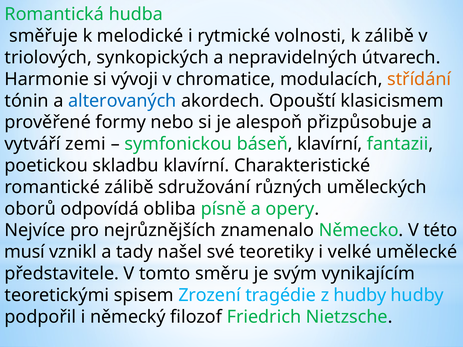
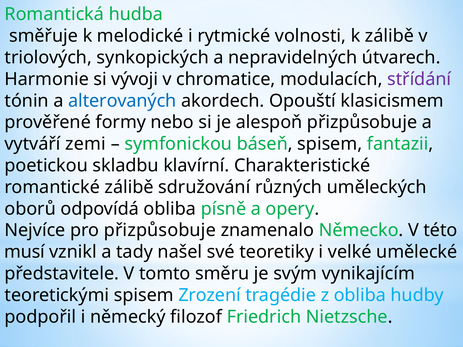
střídání colour: orange -> purple
báseň klavírní: klavírní -> spisem
pro nejrůznějších: nejrůznějších -> přizpůsobuje
z hudby: hudby -> obliba
